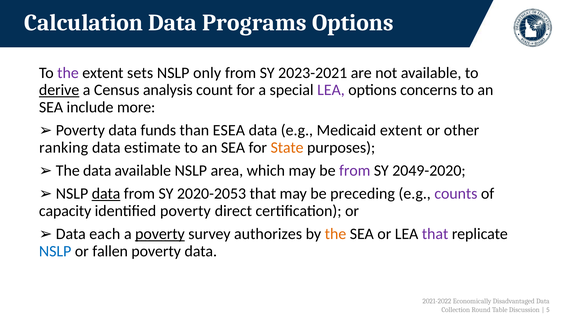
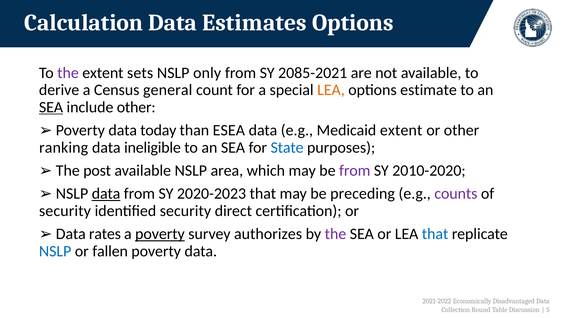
Programs: Programs -> Estimates
2023-2021: 2023-2021 -> 2085-2021
derive underline: present -> none
analysis: analysis -> general
LEA at (331, 90) colour: purple -> orange
concerns: concerns -> estimate
SEA at (51, 107) underline: none -> present
include more: more -> other
funds: funds -> today
estimate: estimate -> ineligible
State colour: orange -> blue
data at (97, 170): data -> post
2049-2020: 2049-2020 -> 2010-2020
2020-2053: 2020-2053 -> 2020-2023
capacity at (65, 210): capacity -> security
identified poverty: poverty -> security
each: each -> rates
the at (335, 233) colour: orange -> purple
that at (435, 233) colour: purple -> blue
